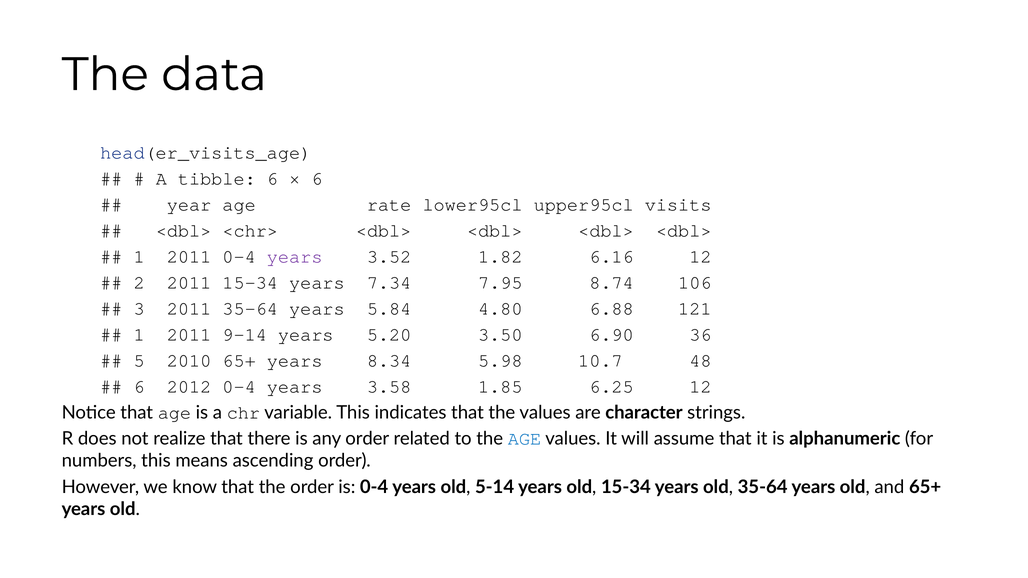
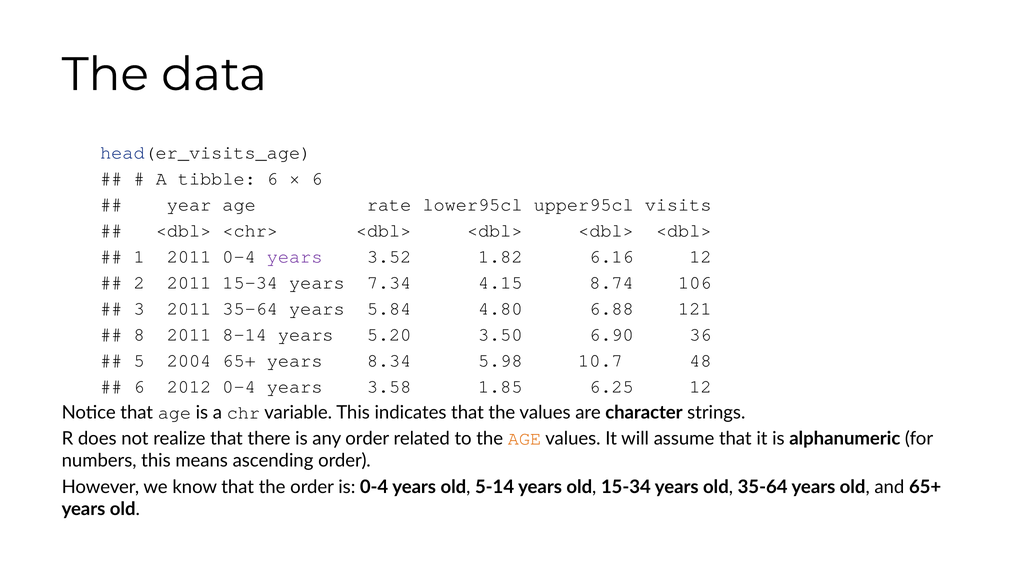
7.95: 7.95 -> 4.15
1 at (139, 335): 1 -> 8
9-14: 9-14 -> 8-14
2010: 2010 -> 2004
AGE at (525, 439) colour: blue -> orange
